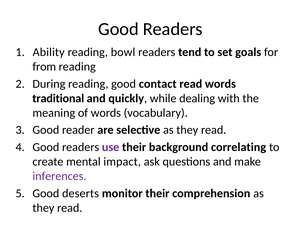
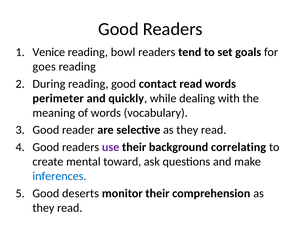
Ability: Ability -> Venice
from: from -> goes
traditional: traditional -> perimeter
impact: impact -> toward
inferences colour: purple -> blue
